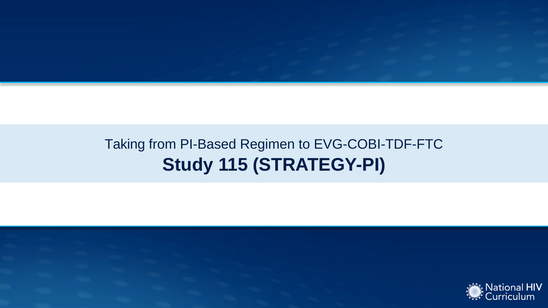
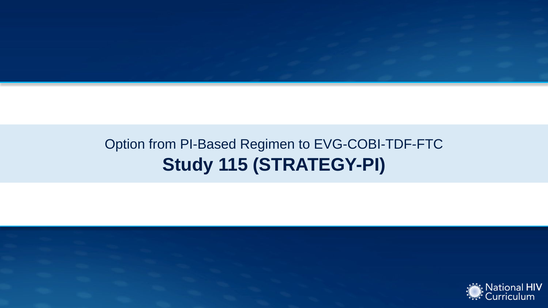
Taking: Taking -> Option
